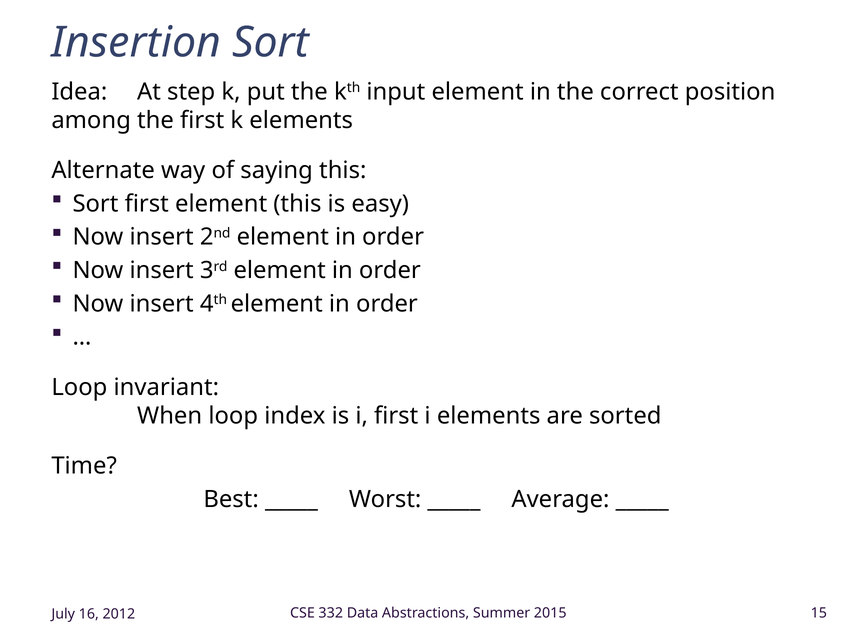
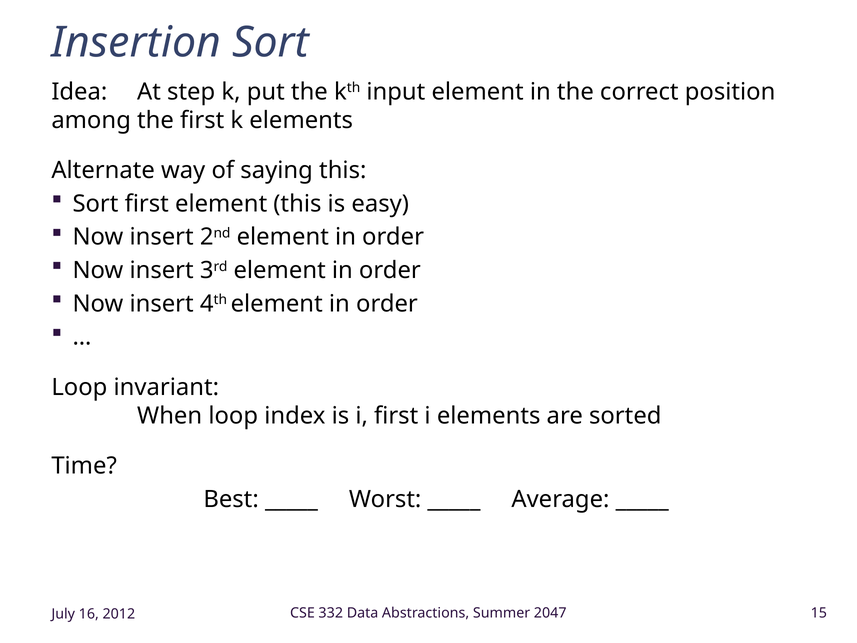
2015: 2015 -> 2047
